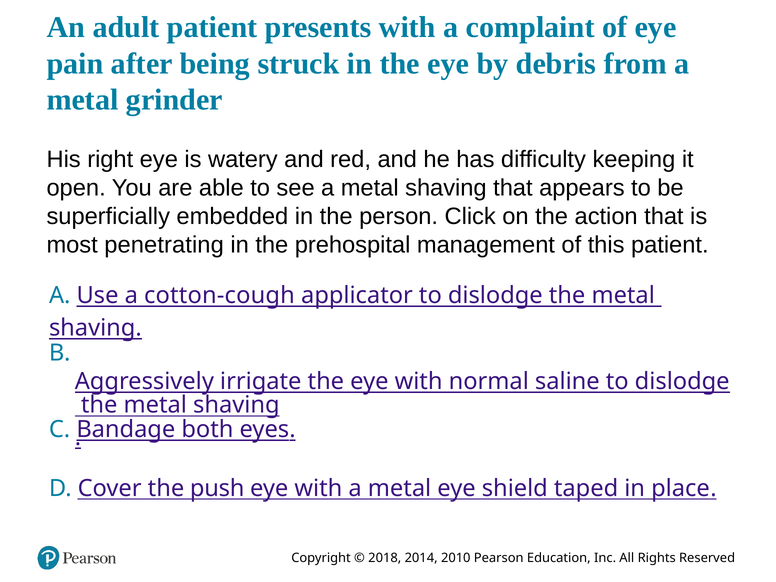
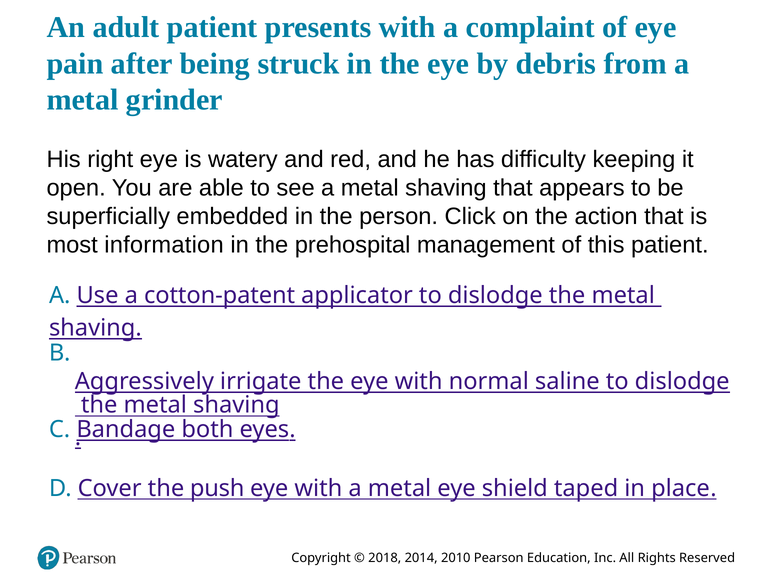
penetrating: penetrating -> information
cotton-cough: cotton-cough -> cotton-patent
